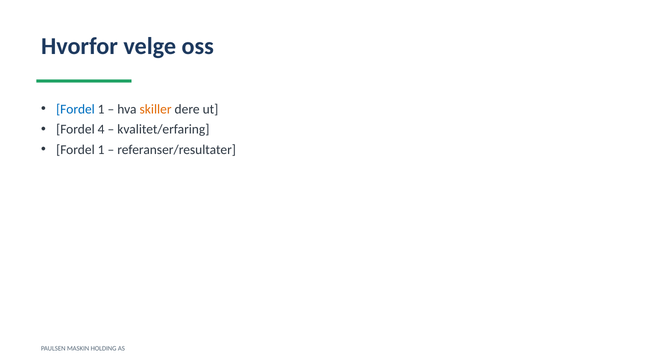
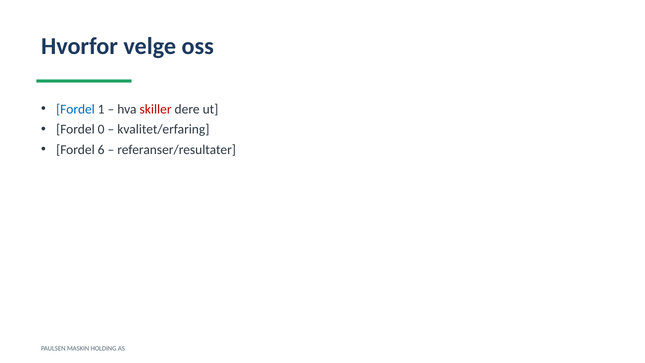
skiller colour: orange -> red
4: 4 -> 0
1 at (101, 150): 1 -> 6
